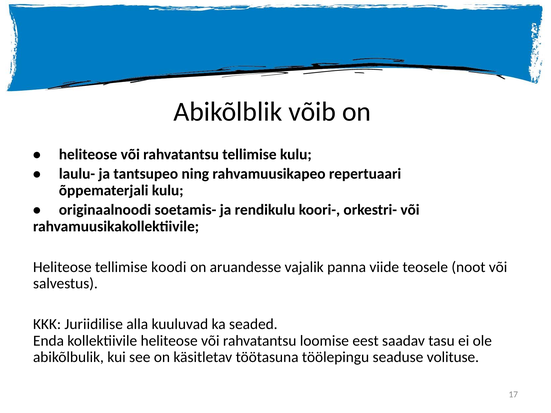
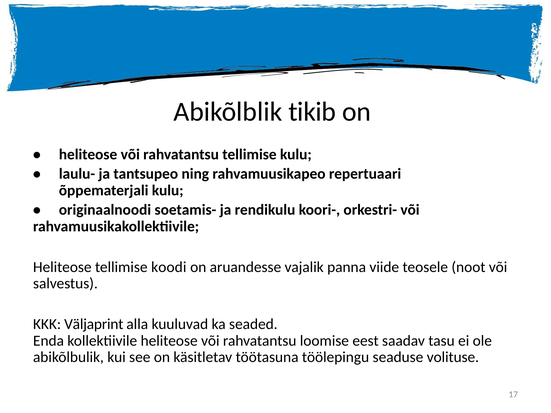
võib: võib -> tikib
Juriidilise: Juriidilise -> Väljaprint
